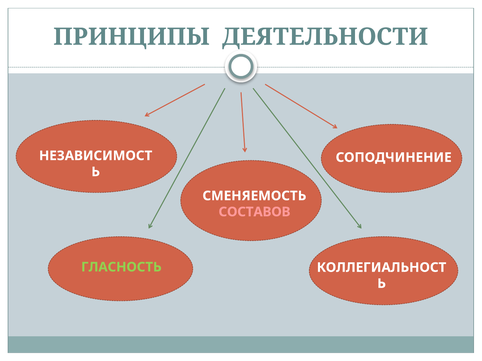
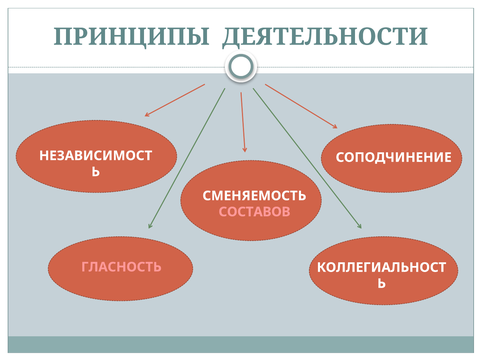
ГЛАСНОСТЬ colour: light green -> pink
